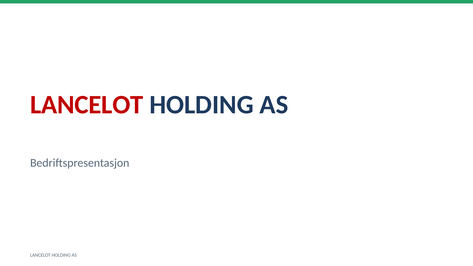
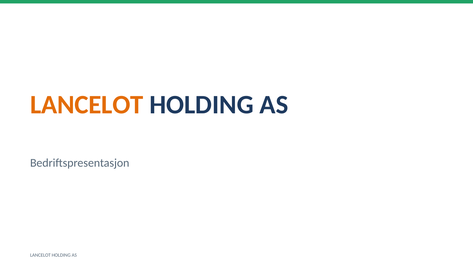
LANCELOT at (87, 105) colour: red -> orange
